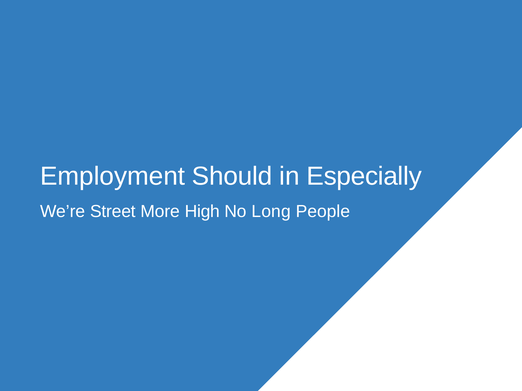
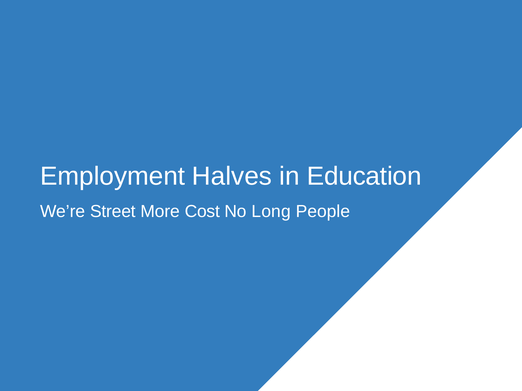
Should: Should -> Halves
Especially: Especially -> Education
High: High -> Cost
